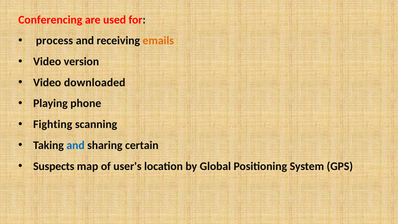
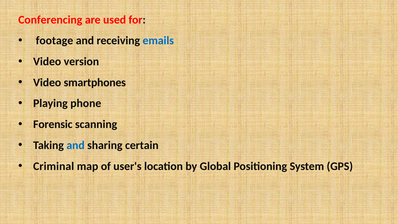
process: process -> footage
emails colour: orange -> blue
downloaded: downloaded -> smartphones
Fighting: Fighting -> Forensic
Suspects: Suspects -> Criminal
